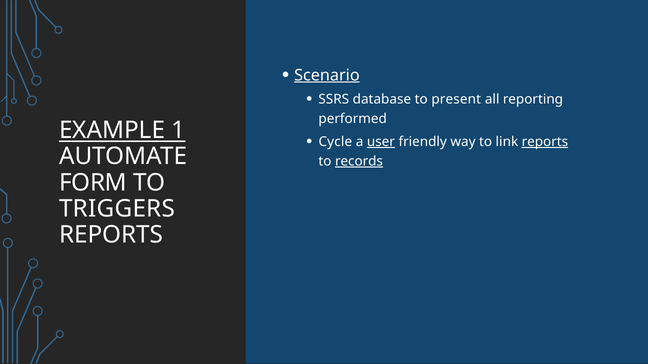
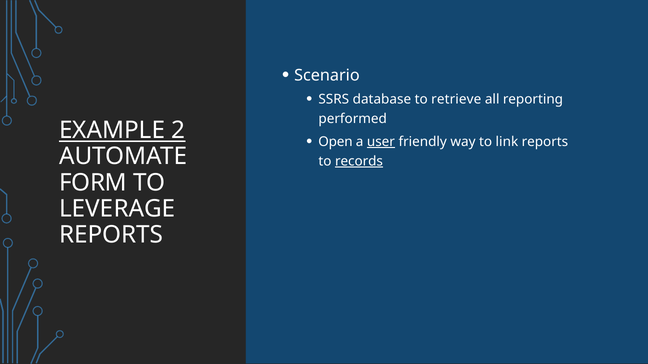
Scenario underline: present -> none
present: present -> retrieve
1: 1 -> 2
Cycle: Cycle -> Open
reports at (545, 142) underline: present -> none
TRIGGERS: TRIGGERS -> LEVERAGE
